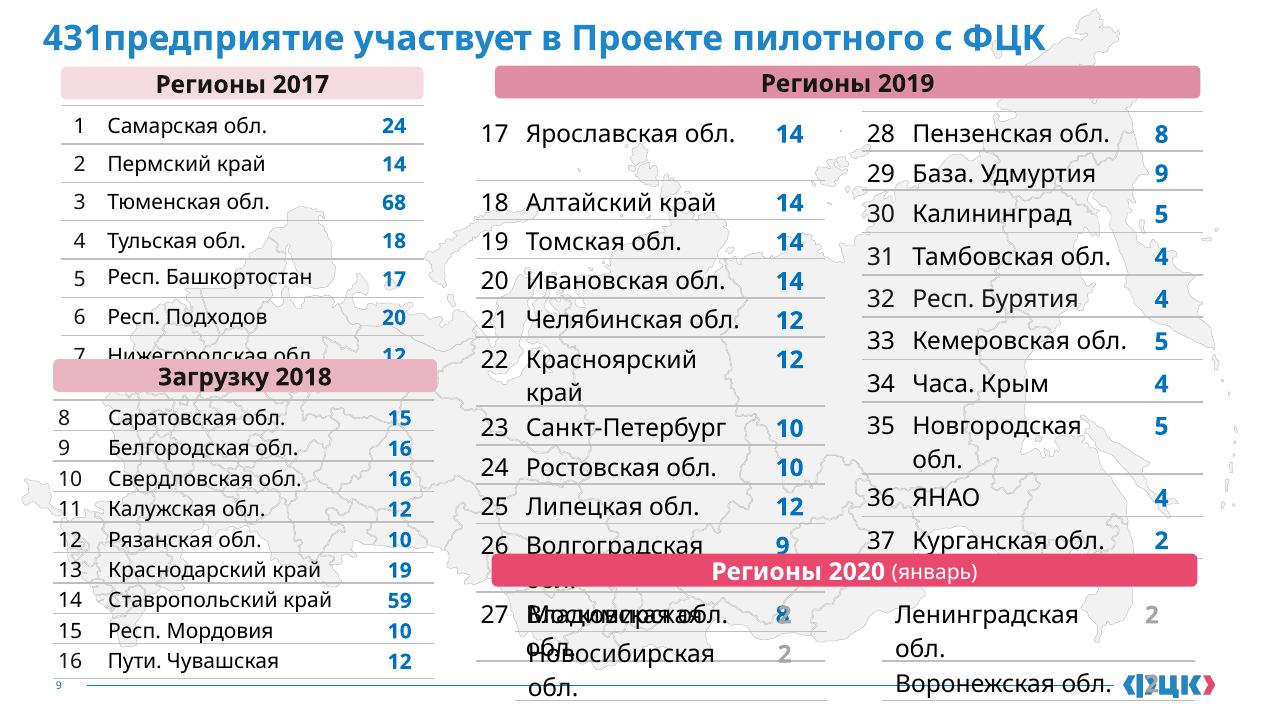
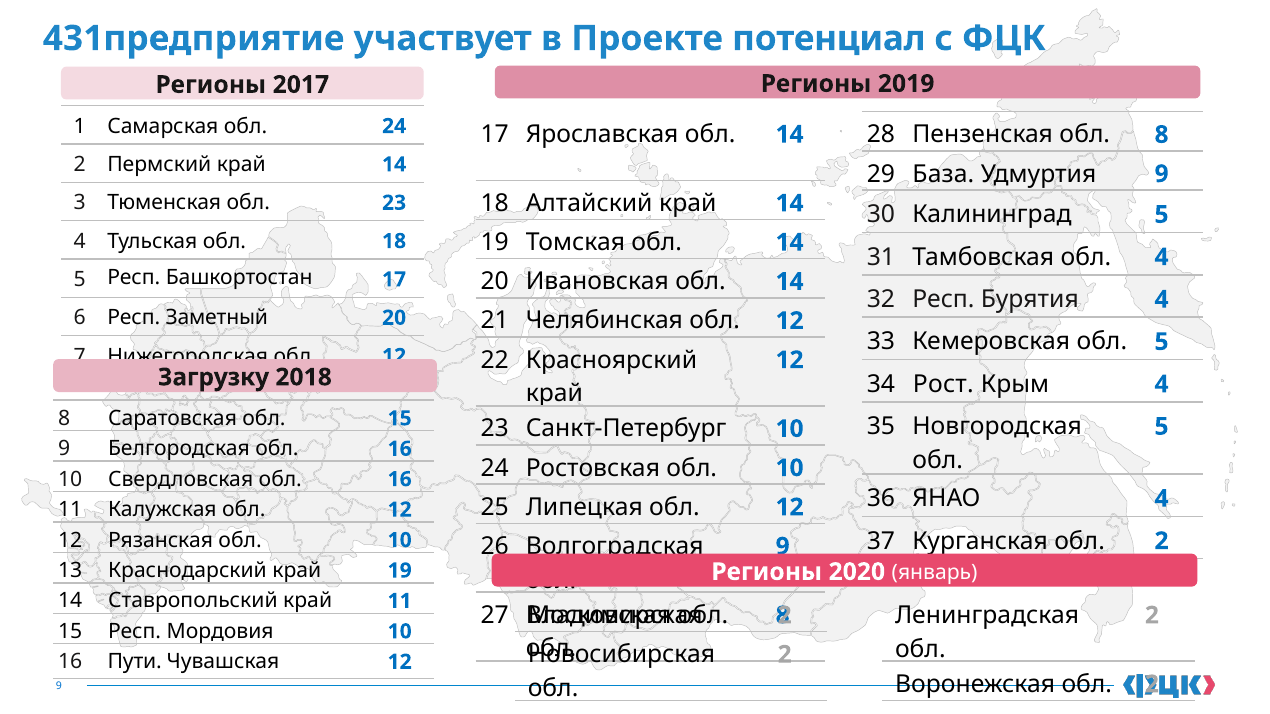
пилотного: пилотного -> потенциал
обл 68: 68 -> 23
Подходов: Подходов -> Заметный
Часа: Часа -> Рост
край 59: 59 -> 11
